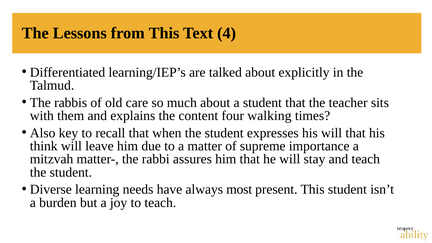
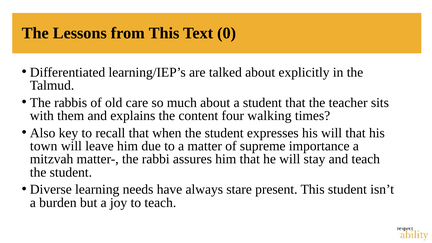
4: 4 -> 0
think: think -> town
most: most -> stare
